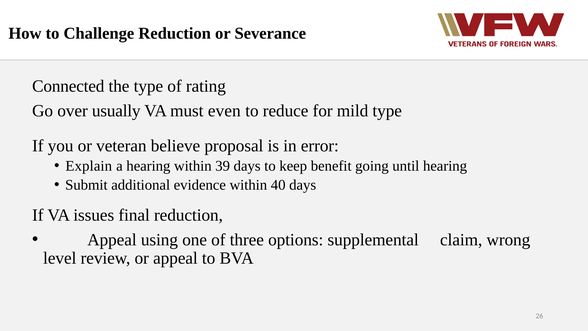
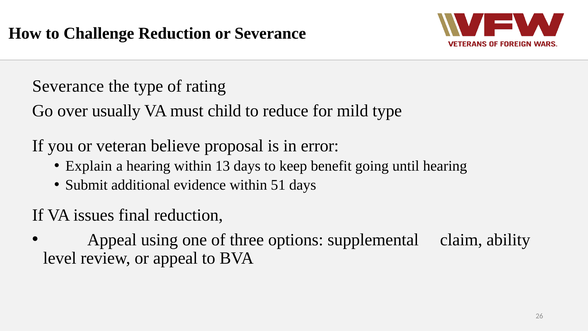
Connected at (68, 86): Connected -> Severance
even: even -> child
39: 39 -> 13
40: 40 -> 51
wrong: wrong -> ability
